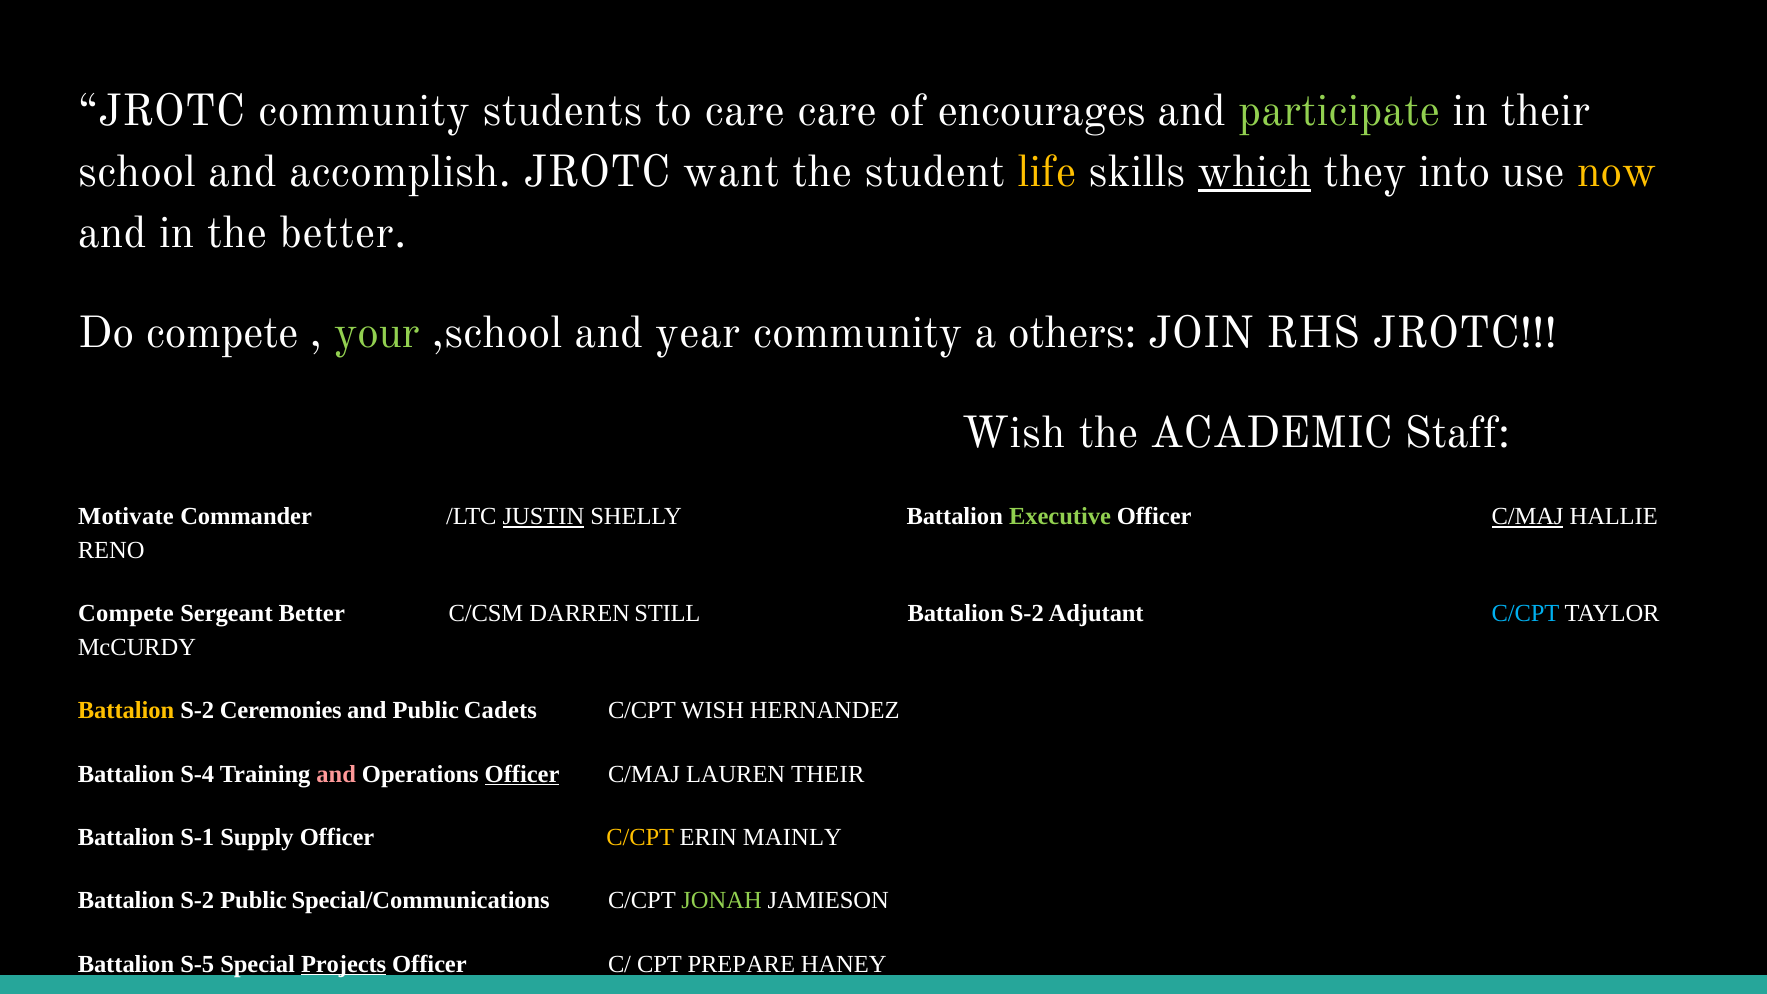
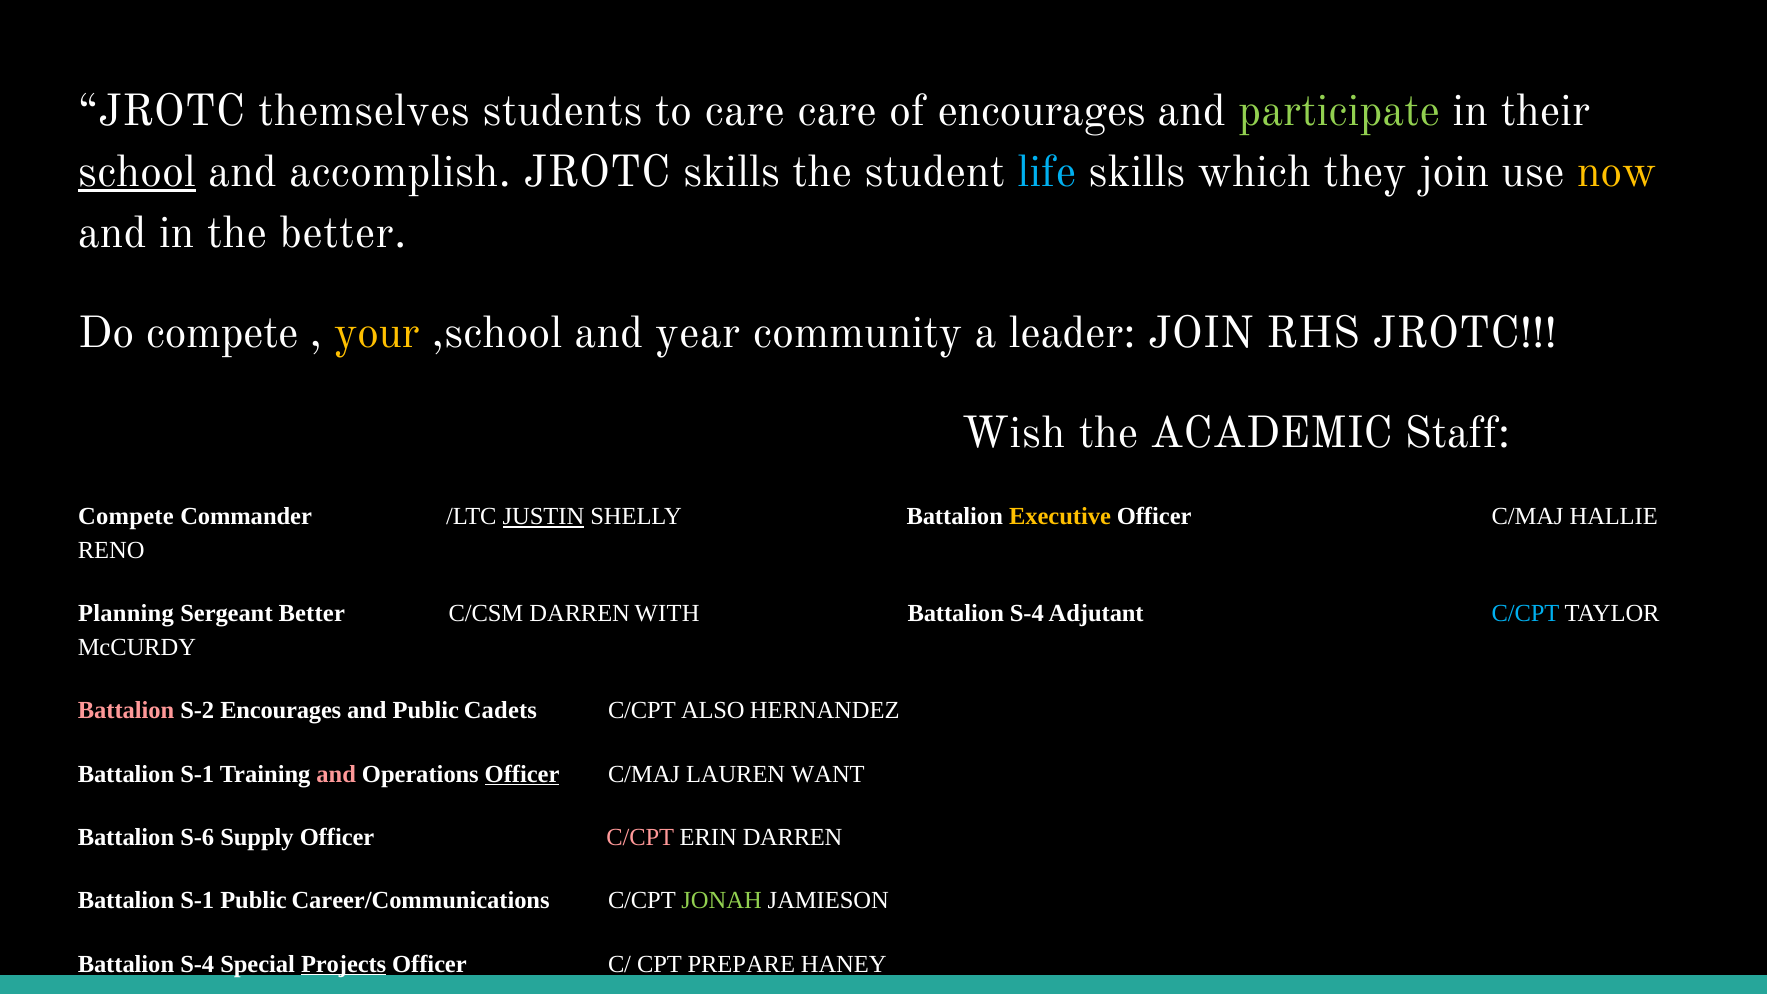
JROTC community: community -> themselves
school underline: none -> present
JROTC want: want -> skills
life colour: yellow -> light blue
which underline: present -> none
they into: into -> join
your colour: light green -> yellow
others: others -> leader
Motivate at (126, 517): Motivate -> Compete
Executive colour: light green -> yellow
C/MAJ at (1528, 517) underline: present -> none
Compete at (126, 614): Compete -> Planning
STILL: STILL -> WITH
S-2 at (1027, 614): S-2 -> S-4
Battalion at (126, 711) colour: yellow -> pink
S-2 Ceremonies: Ceremonies -> Encourages
C/CPT WISH: WISH -> ALSO
S-4 at (197, 774): S-4 -> S-1
LAUREN THEIR: THEIR -> WANT
Battalion S-1: S-1 -> S-6
C/CPT at (640, 837) colour: yellow -> pink
ERIN MAINLY: MAINLY -> DARREN
S-2 at (197, 901): S-2 -> S-1
Special/Communications: Special/Communications -> Career/Communications
S-5 at (197, 964): S-5 -> S-4
